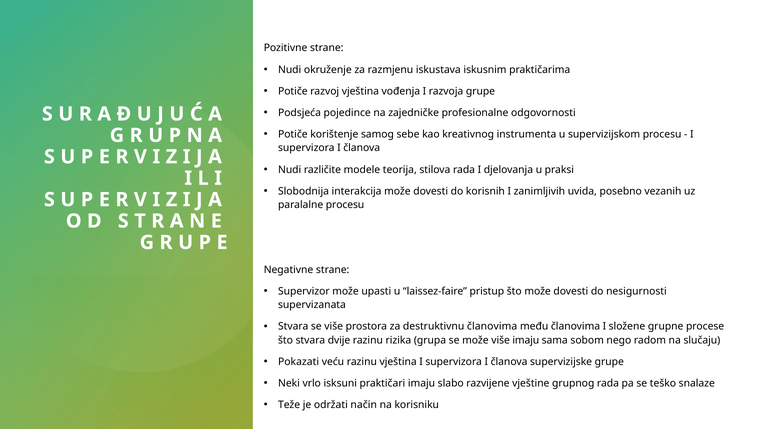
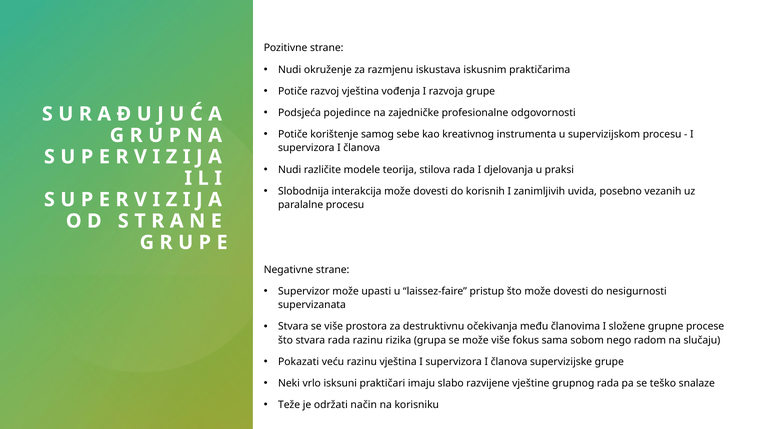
destruktivnu članovima: članovima -> očekivanja
stvara dvije: dvije -> rada
više imaju: imaju -> fokus
